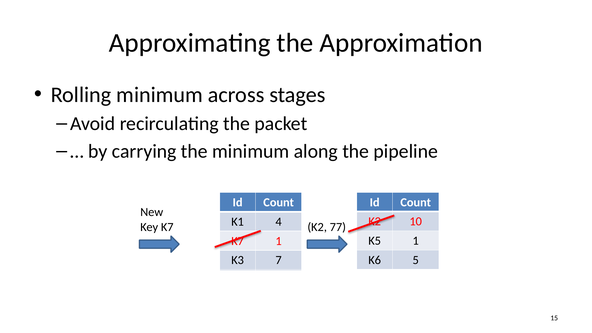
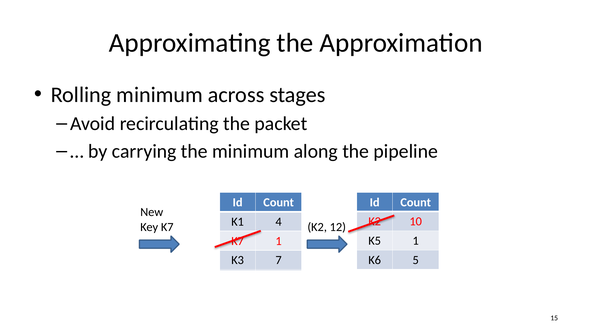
77: 77 -> 12
